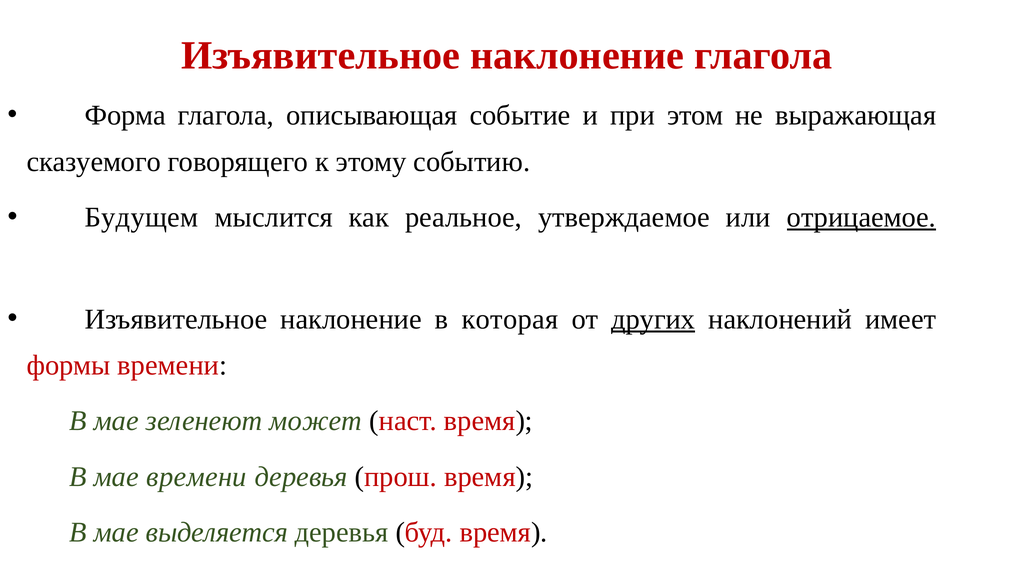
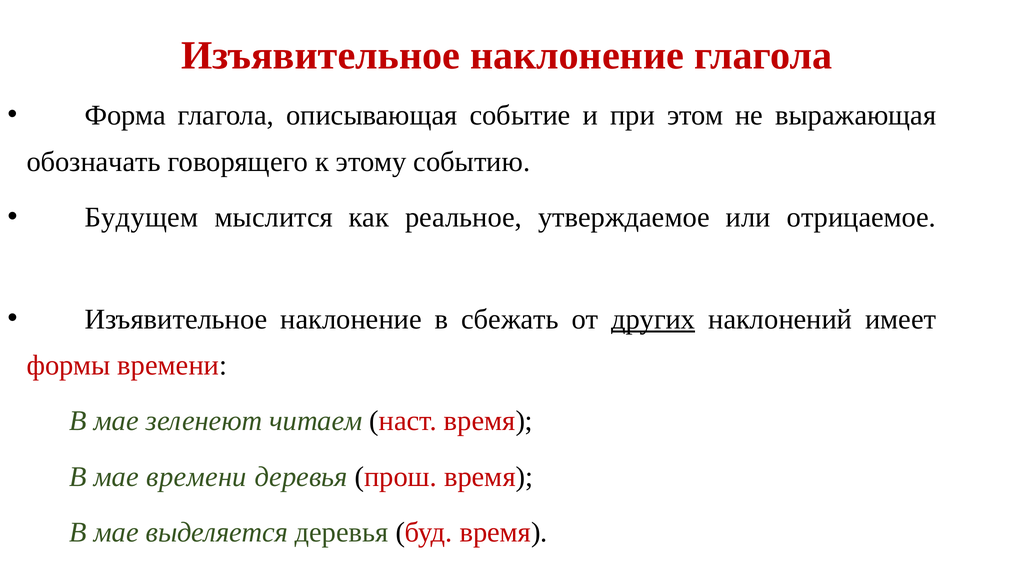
сказуемого: сказуемого -> обозначать
отрицаемое underline: present -> none
которая: которая -> сбежать
может: может -> читаем
